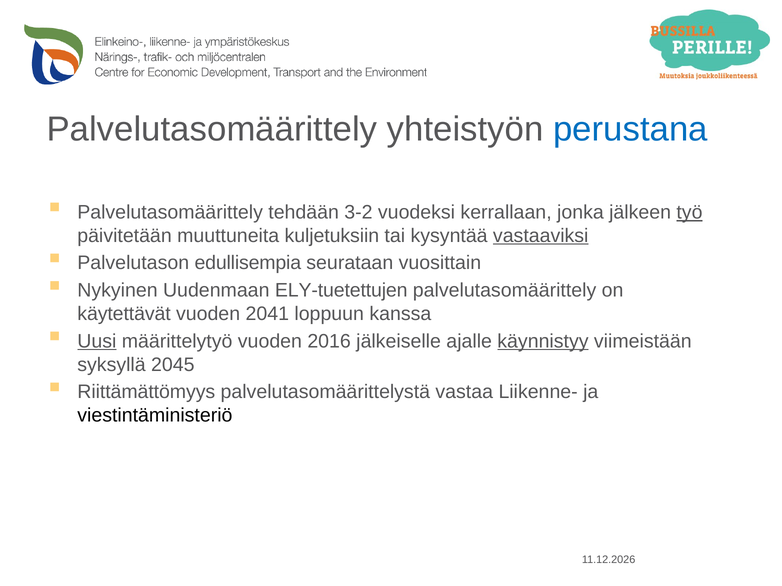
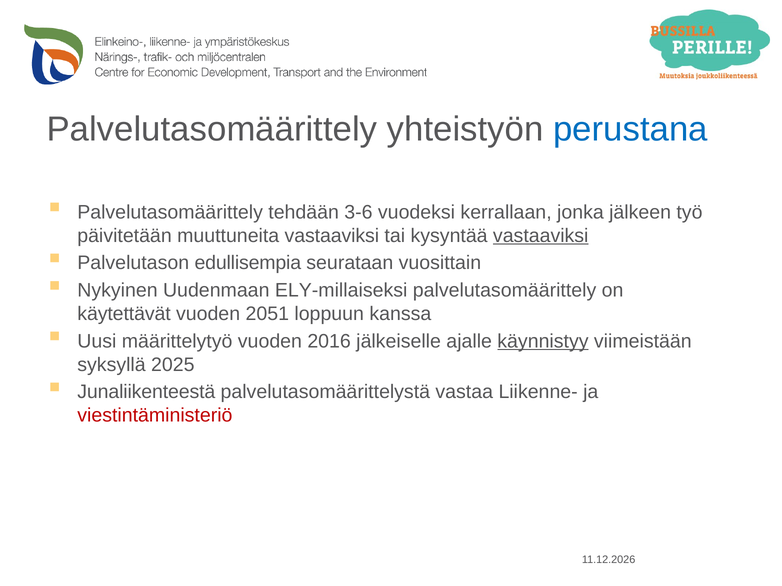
3-2: 3-2 -> 3-6
työ underline: present -> none
muuttuneita kuljetuksiin: kuljetuksiin -> vastaaviksi
ELY-tuetettujen: ELY-tuetettujen -> ELY-millaiseksi
2041: 2041 -> 2051
Uusi underline: present -> none
2045: 2045 -> 2025
Riittämättömyys: Riittämättömyys -> Junaliikenteestä
viestintäministeriö colour: black -> red
